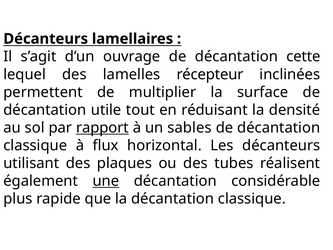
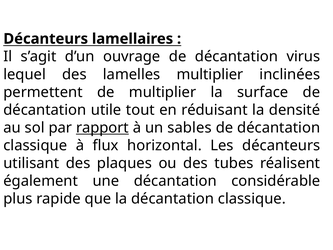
cette: cette -> virus
lamelles récepteur: récepteur -> multiplier
une underline: present -> none
